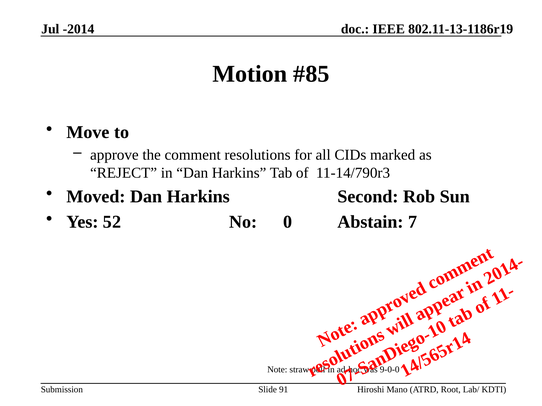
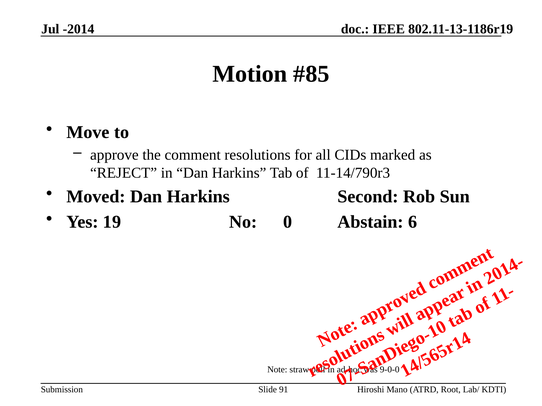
52: 52 -> 19
Abstain 7: 7 -> 6
